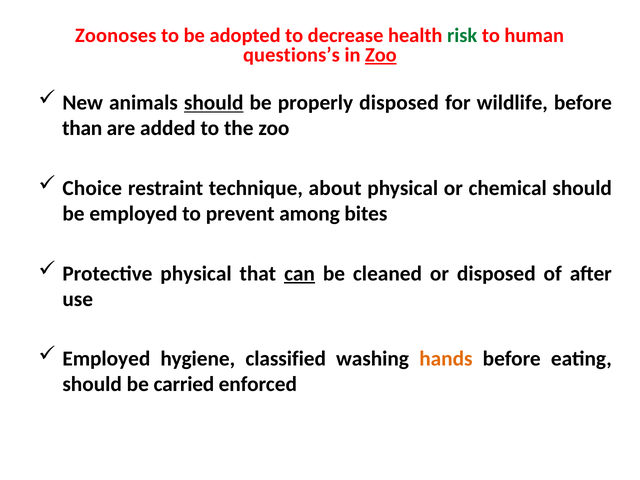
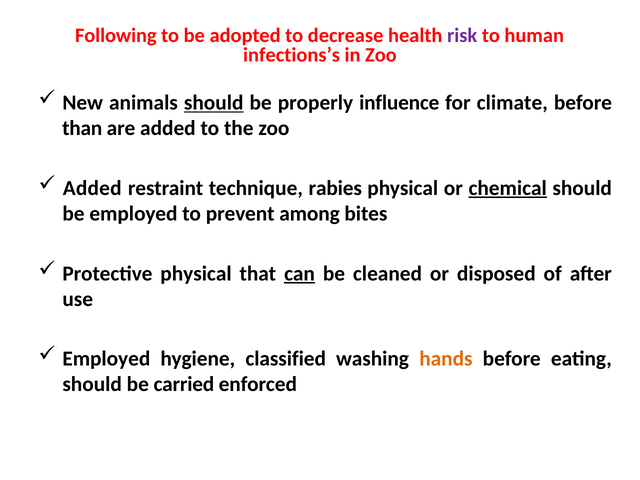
Zoonoses: Zoonoses -> Following
risk colour: green -> purple
questions’s: questions’s -> infections’s
Zoo at (381, 55) underline: present -> none
properly disposed: disposed -> influence
wildlife: wildlife -> climate
Choice at (92, 188): Choice -> Added
about: about -> rabies
chemical underline: none -> present
